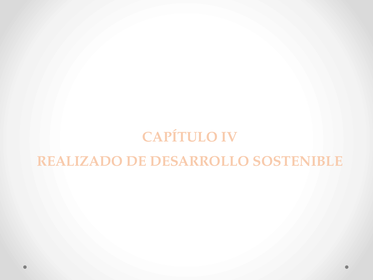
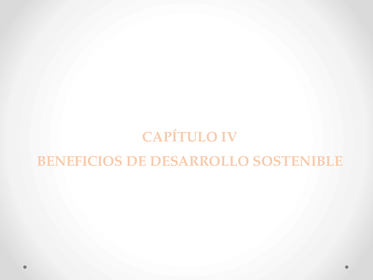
REALIZADO: REALIZADO -> BENEFICIOS
